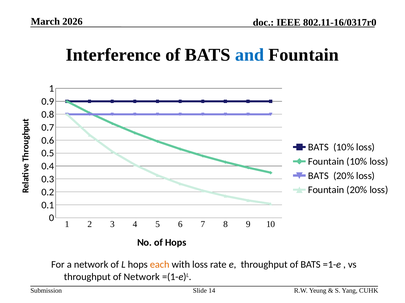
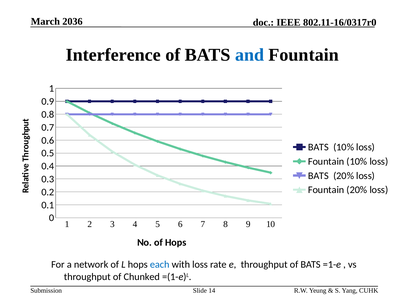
2026: 2026 -> 2036
each colour: orange -> blue
of Network: Network -> Chunked
